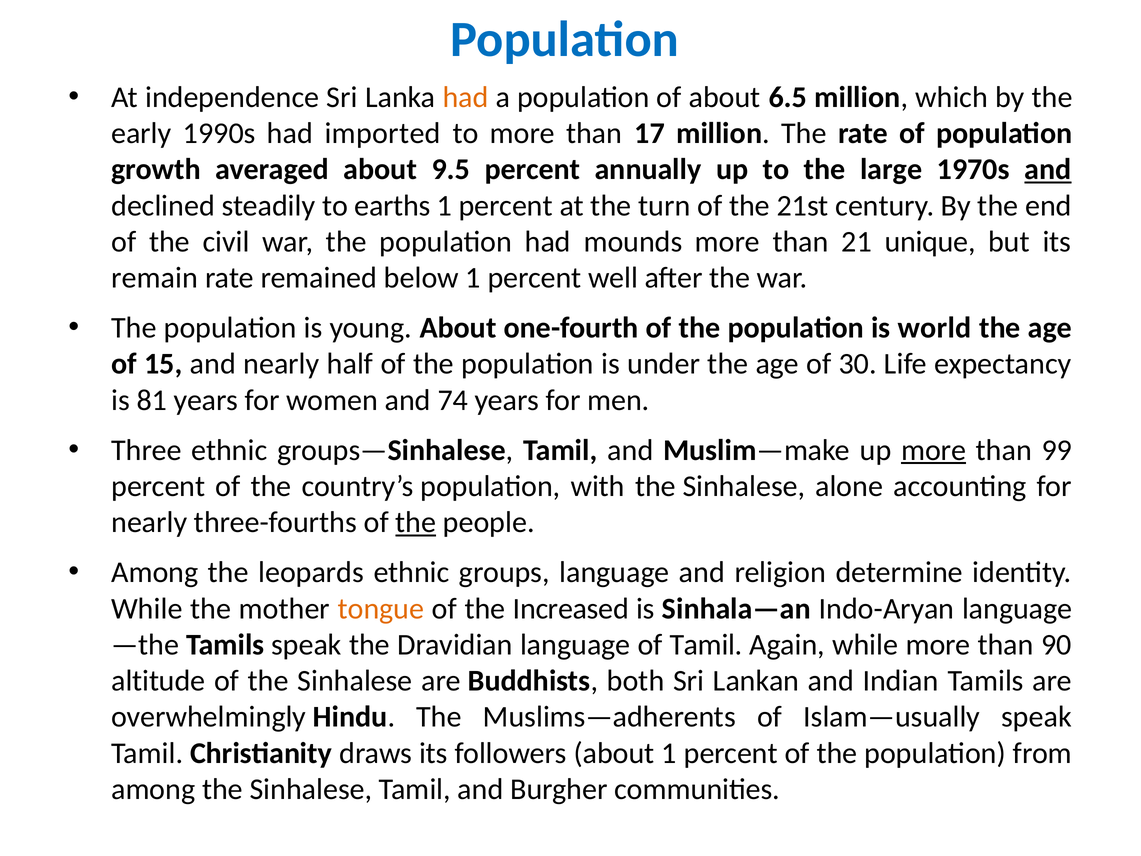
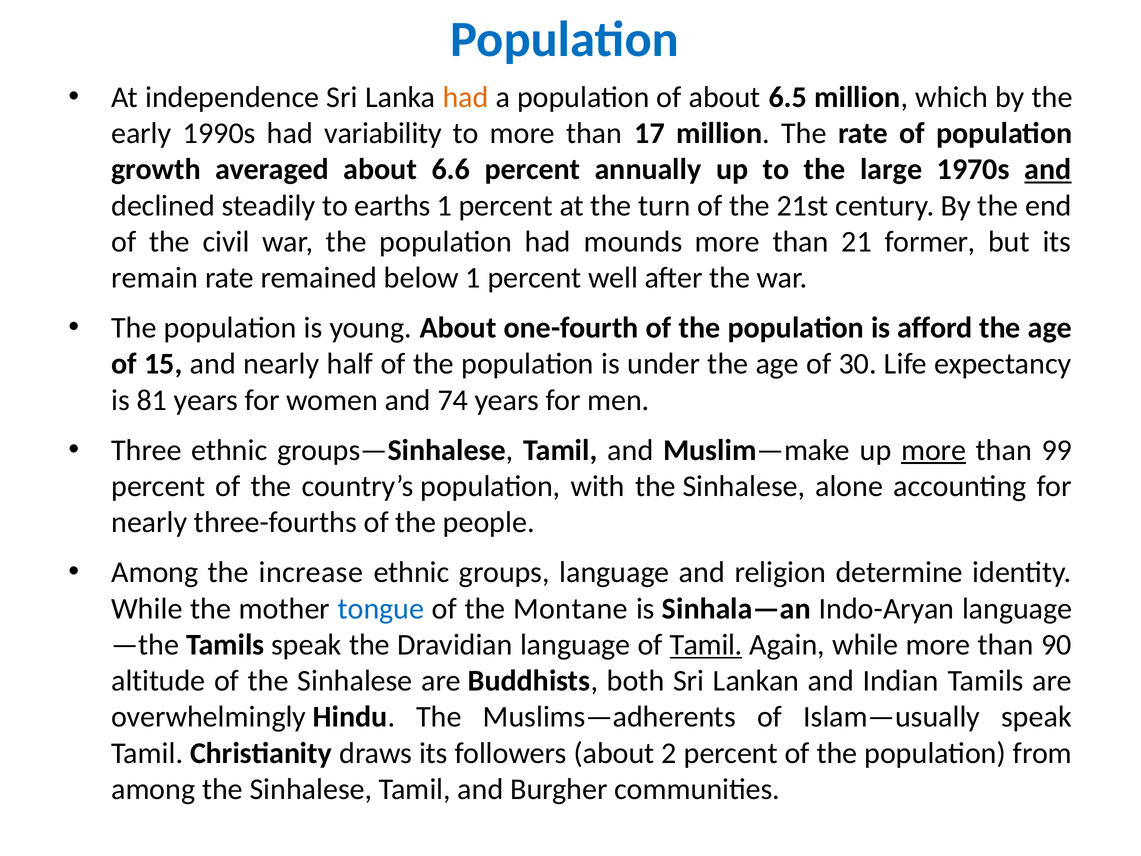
imported: imported -> variability
9.5: 9.5 -> 6.6
unique: unique -> former
world: world -> afford
the at (416, 522) underline: present -> none
leopards: leopards -> increase
tongue colour: orange -> blue
Increased: Increased -> Montane
Tamil at (706, 645) underline: none -> present
about 1: 1 -> 2
